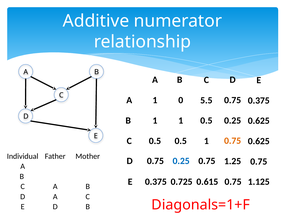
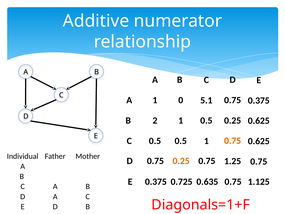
5.5: 5.5 -> 5.1
B 1: 1 -> 2
0.25 at (181, 161) colour: blue -> orange
0.615: 0.615 -> 0.635
